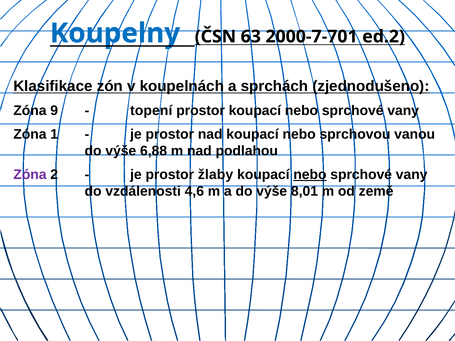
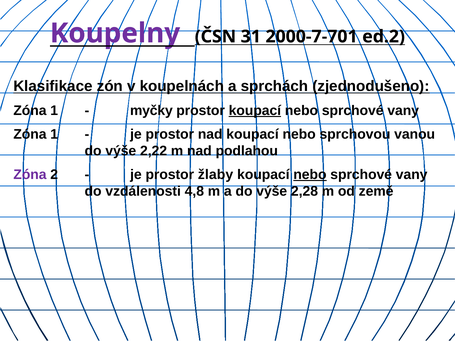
Koupelny colour: blue -> purple
63: 63 -> 31
9 at (54, 111): 9 -> 1
topení: topení -> myčky
koupací at (255, 111) underline: none -> present
6,88: 6,88 -> 2,22
4,6: 4,6 -> 4,8
8,01: 8,01 -> 2,28
